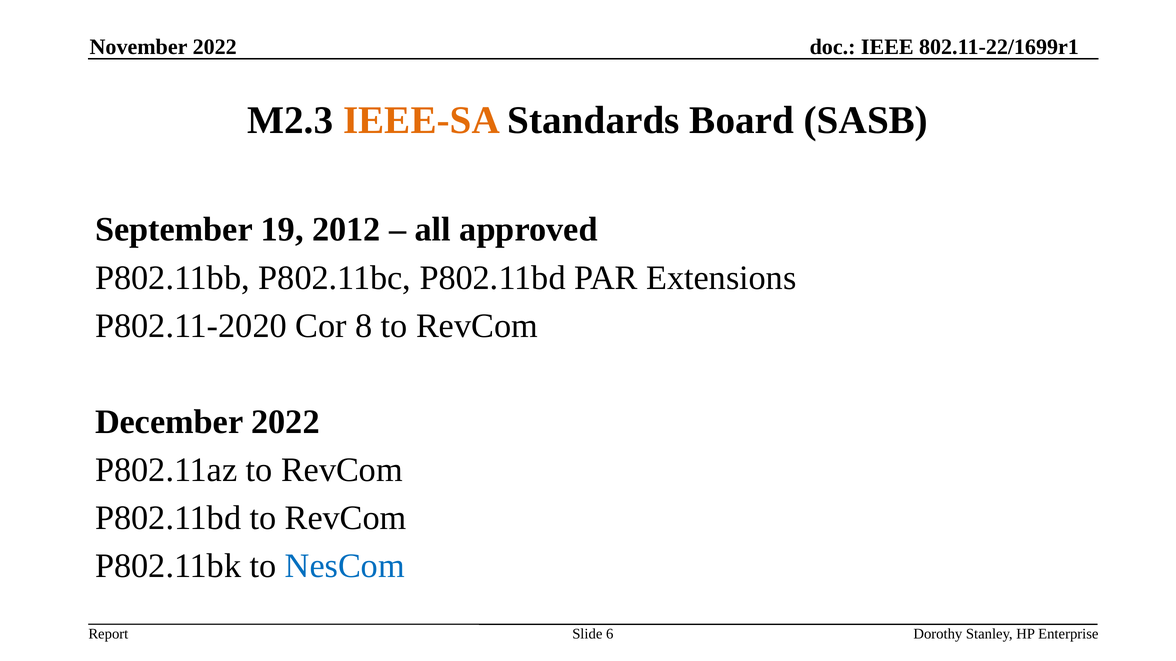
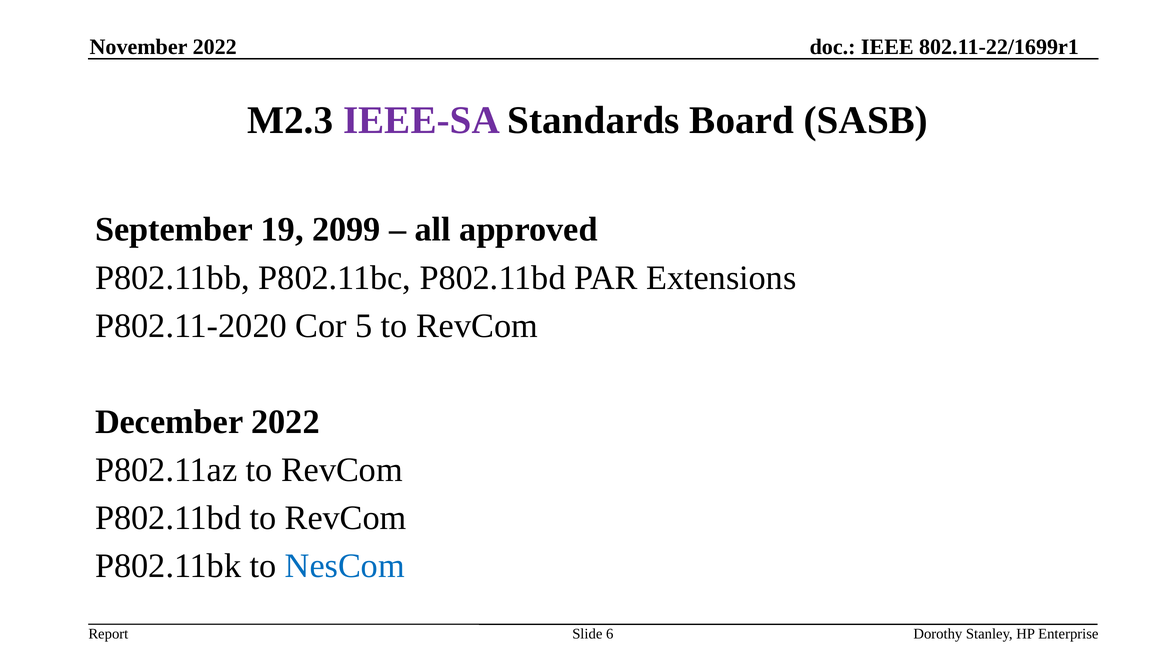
IEEE-SA colour: orange -> purple
2012: 2012 -> 2099
8: 8 -> 5
